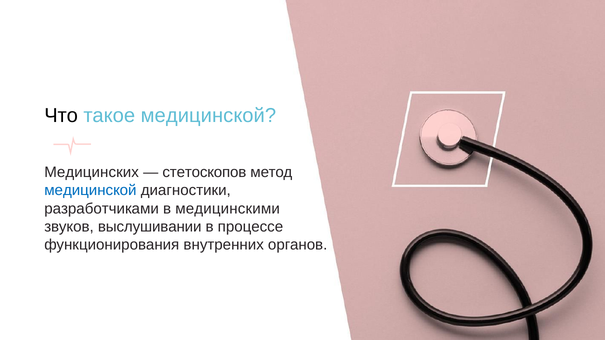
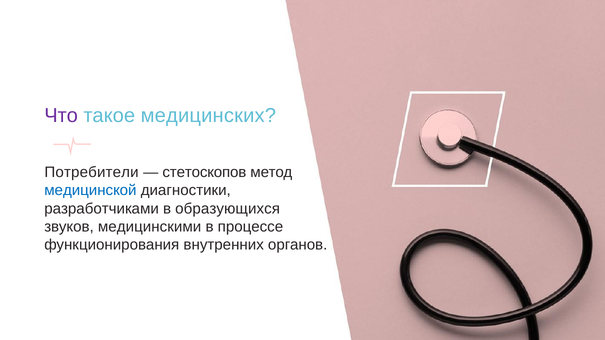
Что colour: black -> purple
такое медицинской: медицинской -> медицинских
Медицинских: Медицинских -> Потребители
медицинскими: медицинскими -> образующихся
выслушивании: выслушивании -> медицинскими
